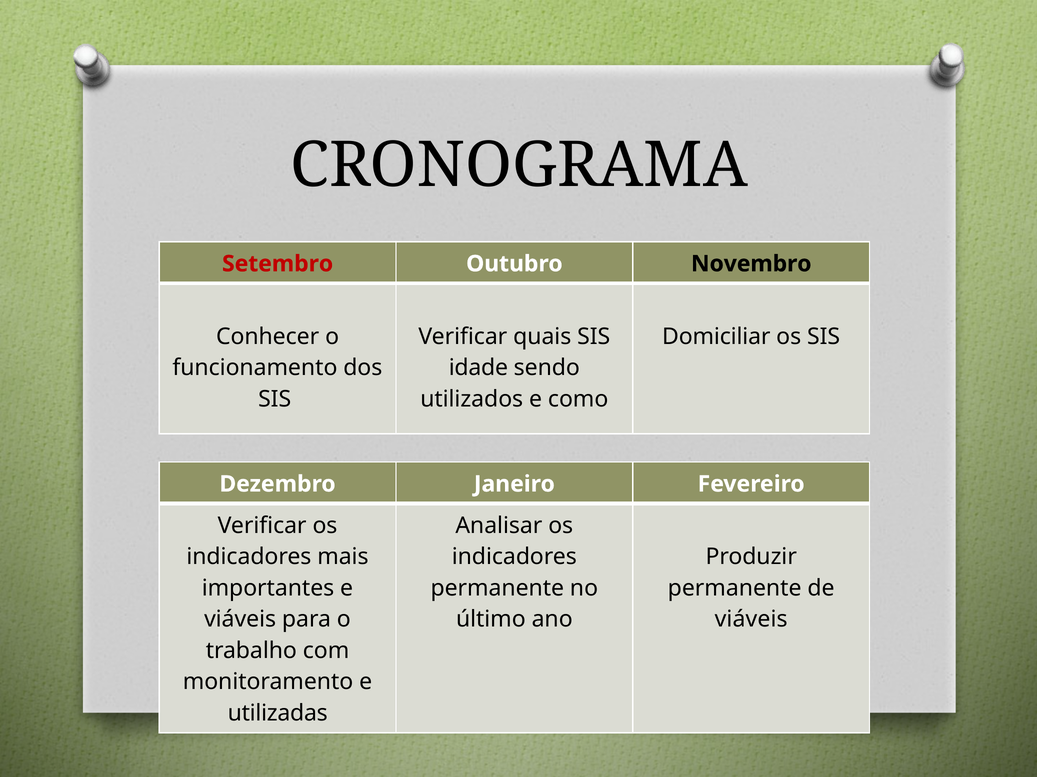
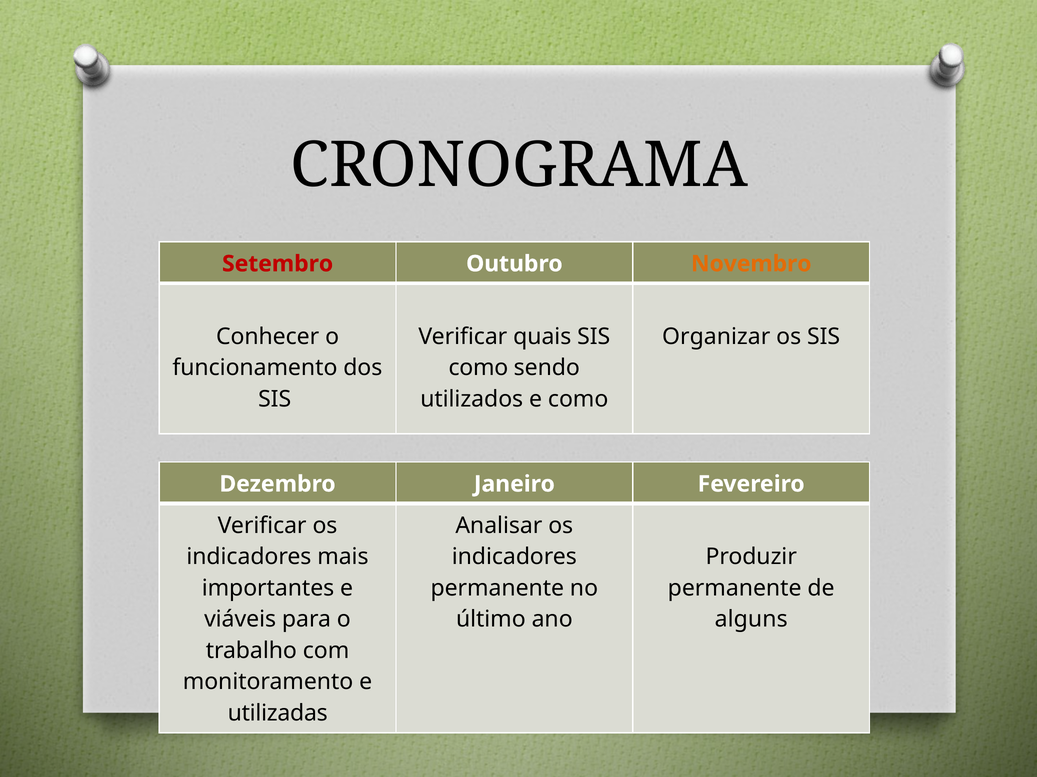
Novembro colour: black -> orange
Domiciliar: Domiciliar -> Organizar
idade at (478, 368): idade -> como
viáveis at (751, 620): viáveis -> alguns
